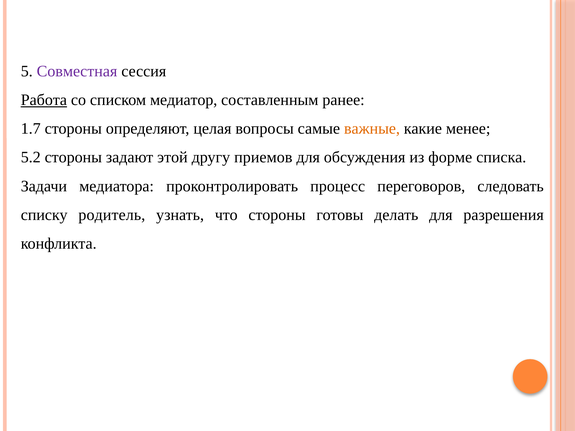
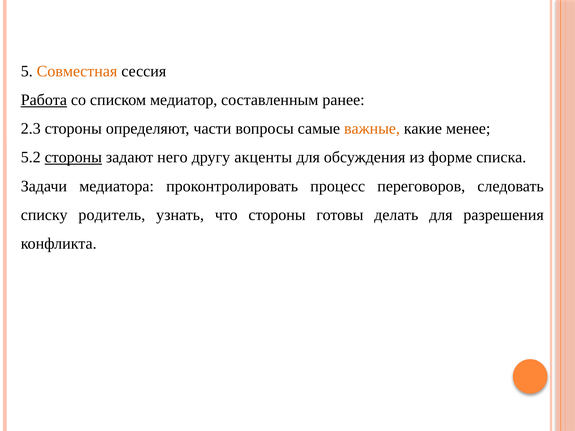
Совместная colour: purple -> orange
1.7: 1.7 -> 2.3
целая: целая -> части
стороны at (73, 157) underline: none -> present
этой: этой -> него
приемов: приемов -> акценты
